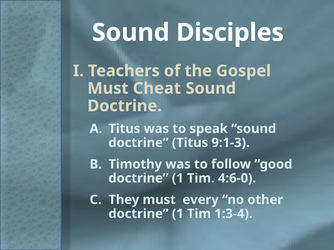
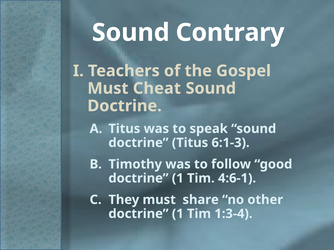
Disciples: Disciples -> Contrary
9:1-3: 9:1-3 -> 6:1-3
4:6-0: 4:6-0 -> 4:6-1
every: every -> share
